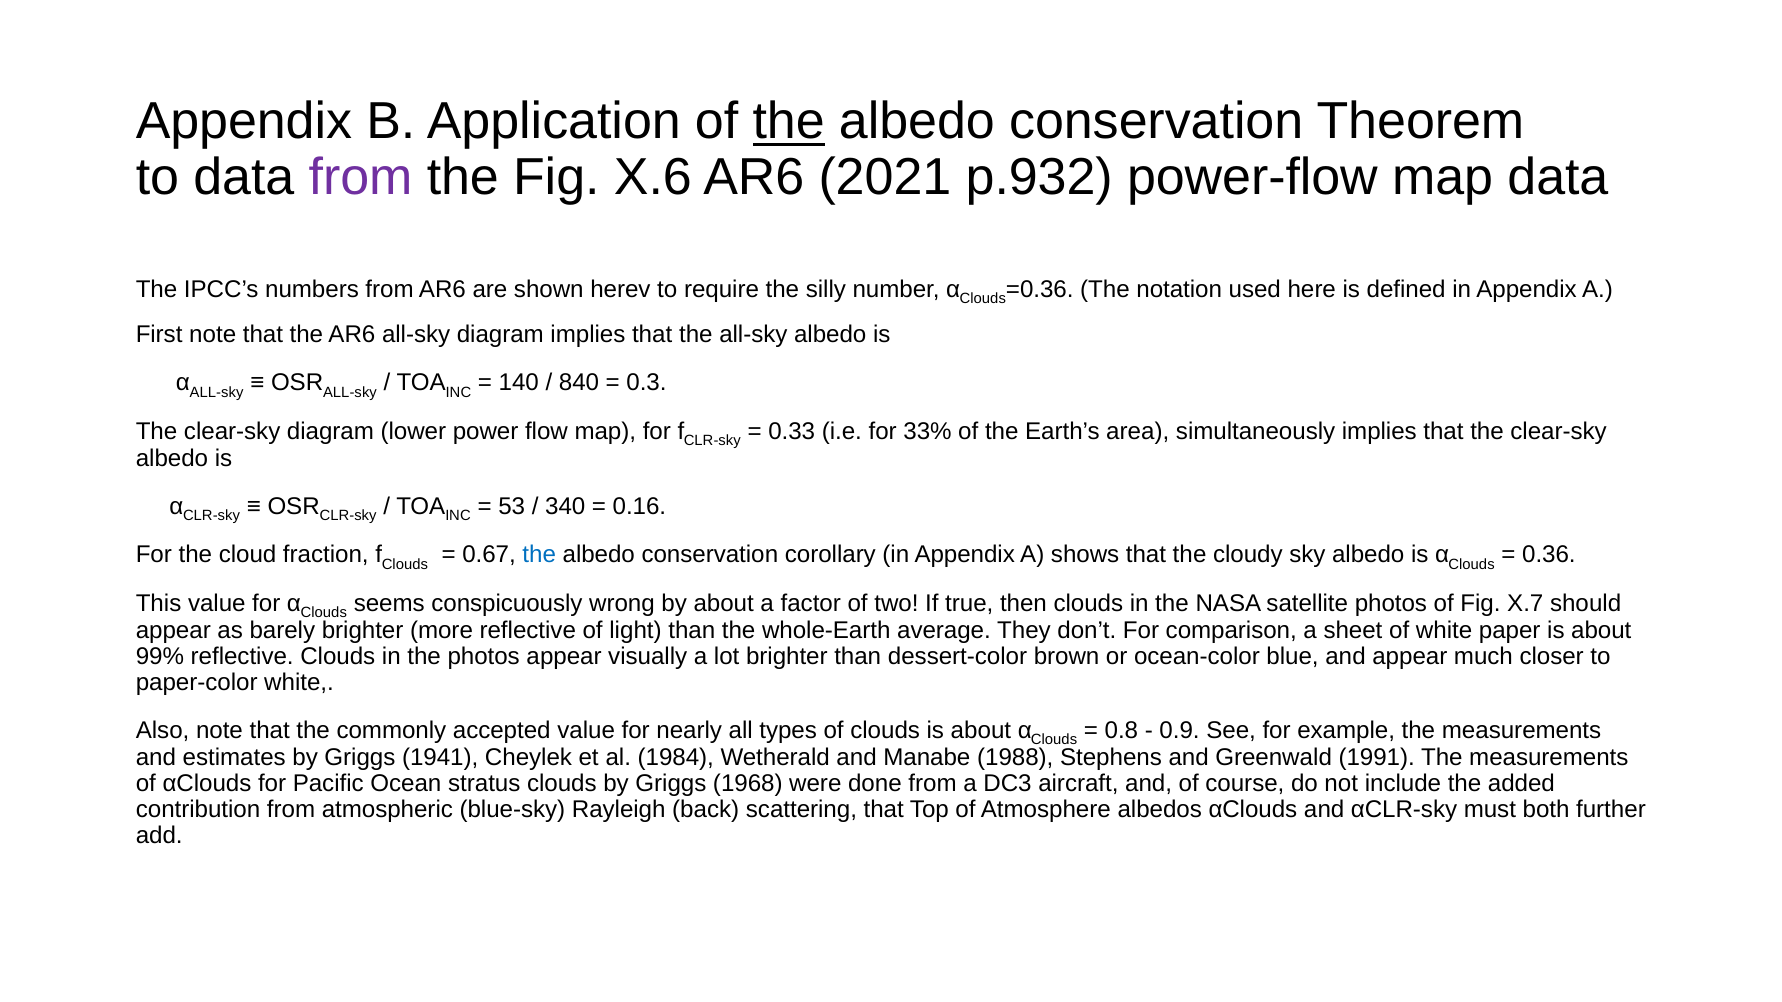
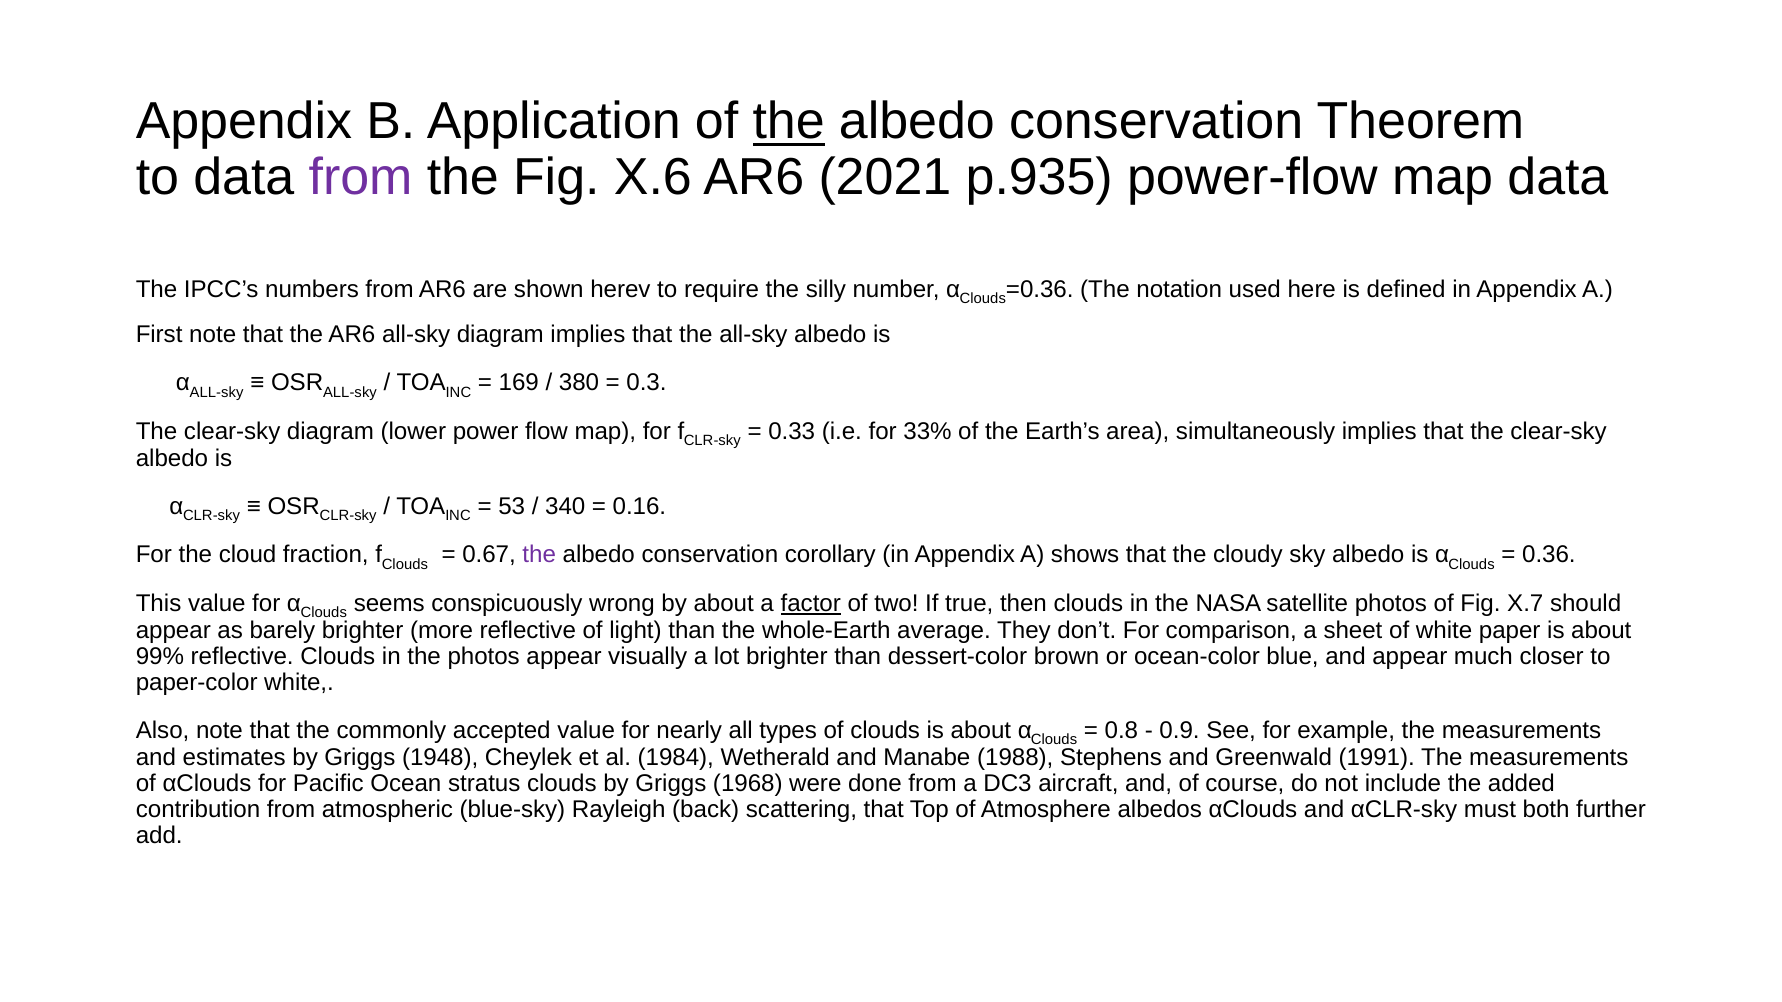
p.932: p.932 -> p.935
140: 140 -> 169
840: 840 -> 380
the at (539, 555) colour: blue -> purple
factor underline: none -> present
1941: 1941 -> 1948
